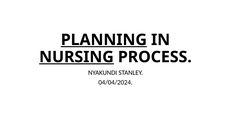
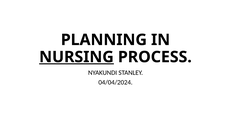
PLANNING underline: present -> none
